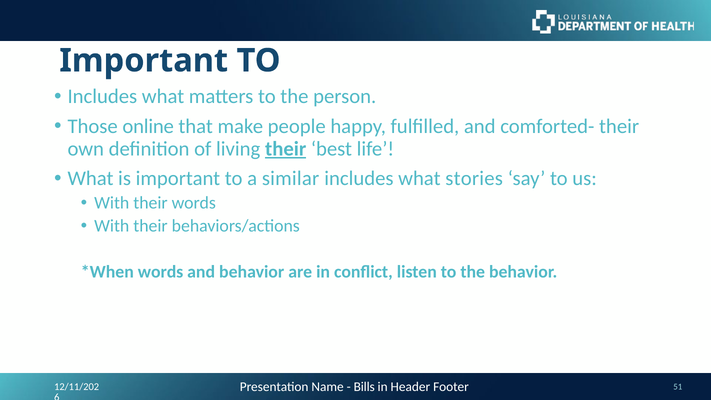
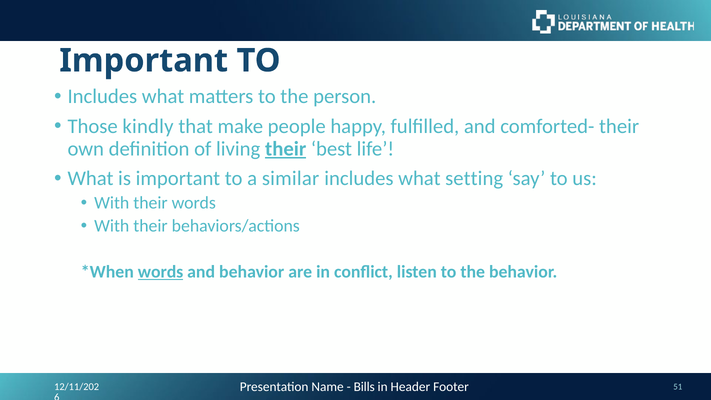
online: online -> kindly
stories: stories -> setting
words at (161, 272) underline: none -> present
